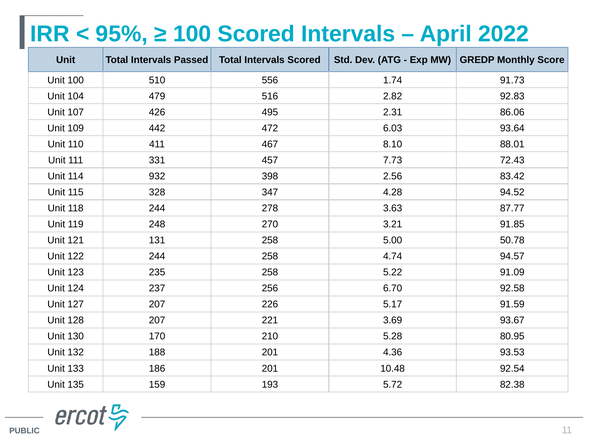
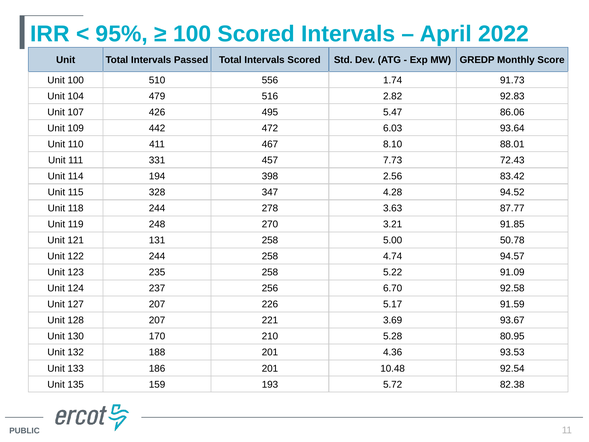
2.31: 2.31 -> 5.47
932: 932 -> 194
